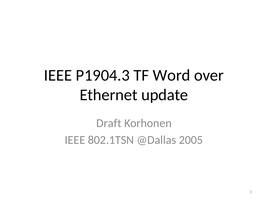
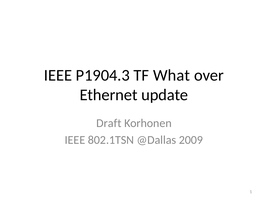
Word: Word -> What
2005: 2005 -> 2009
